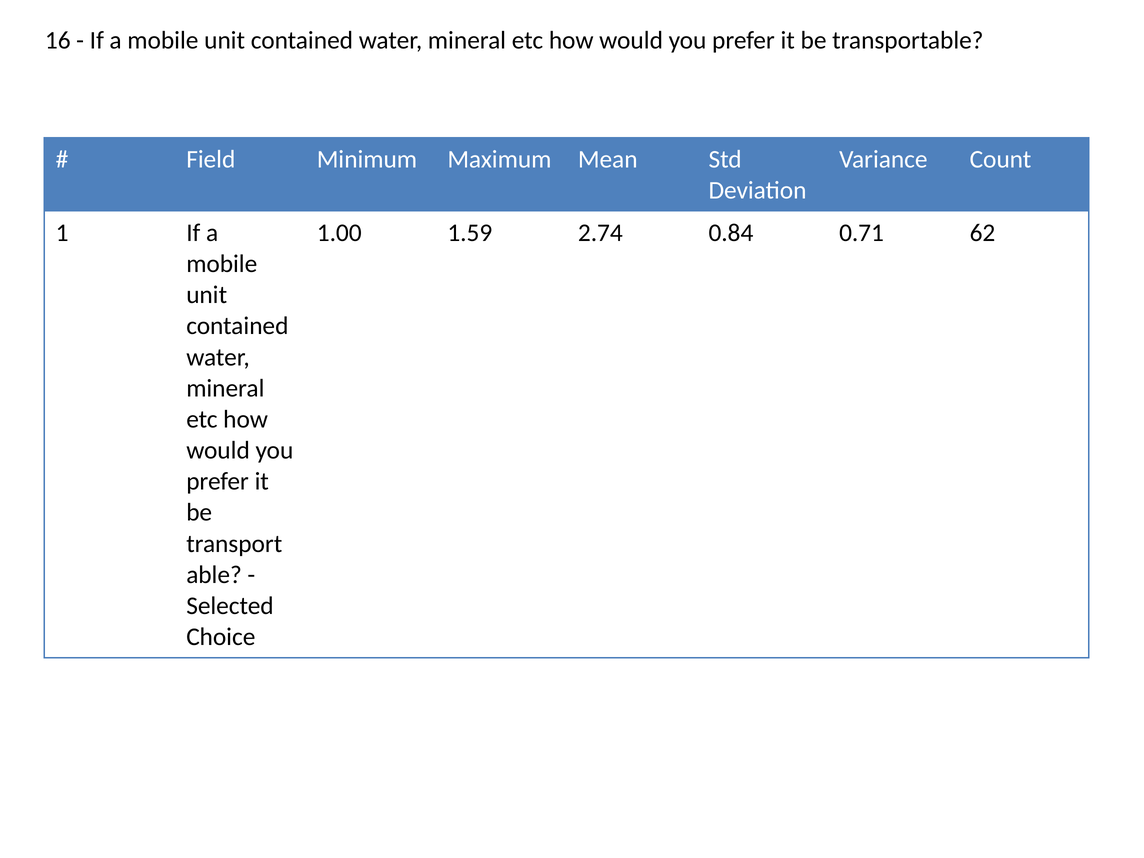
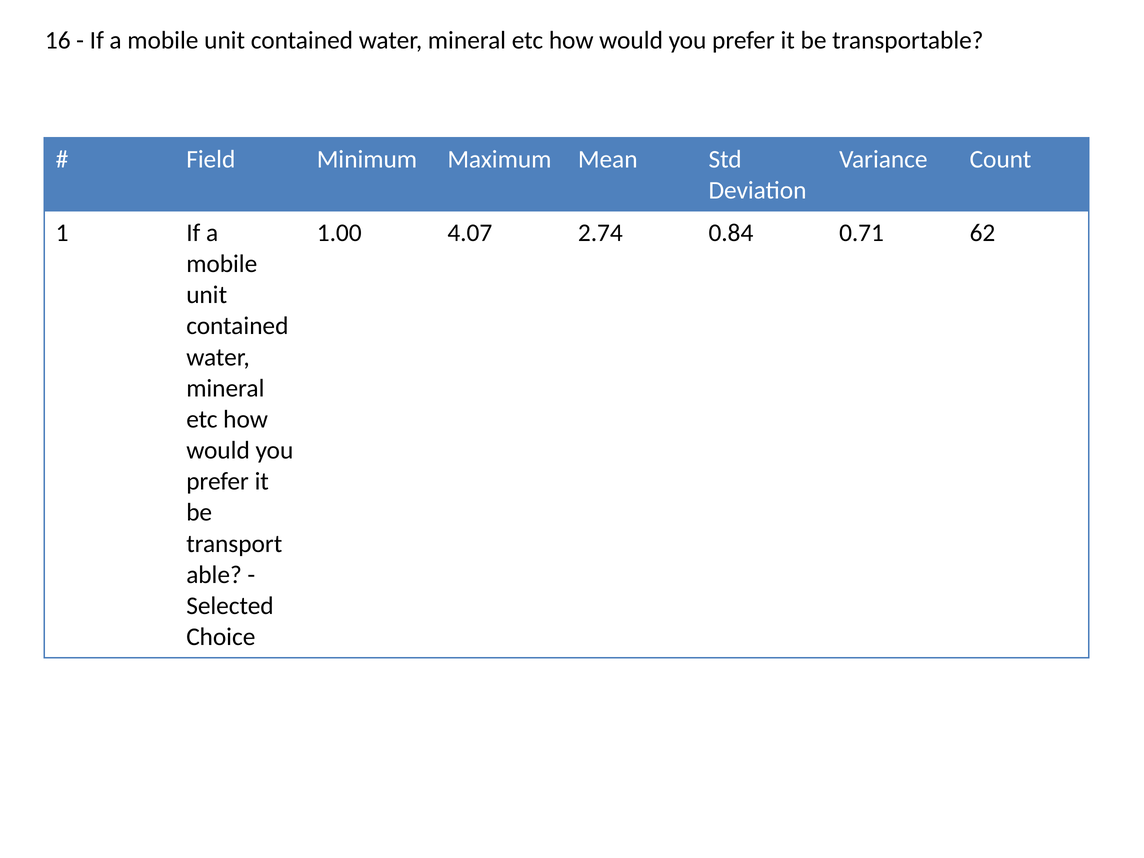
1.59: 1.59 -> 4.07
